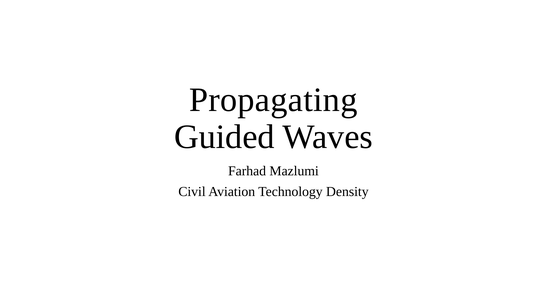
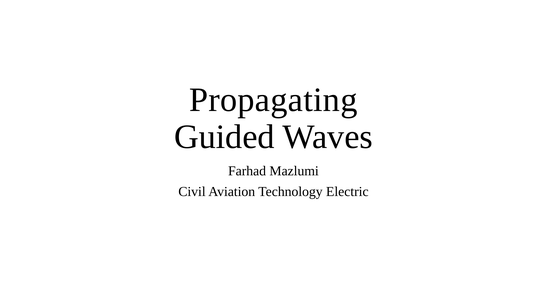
Density: Density -> Electric
